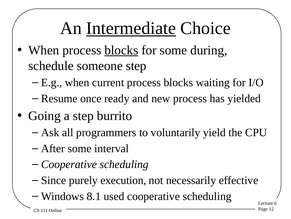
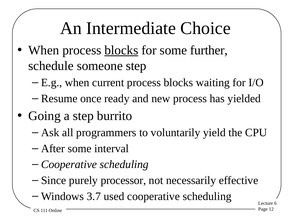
Intermediate underline: present -> none
during: during -> further
execution: execution -> processor
8.1: 8.1 -> 3.7
